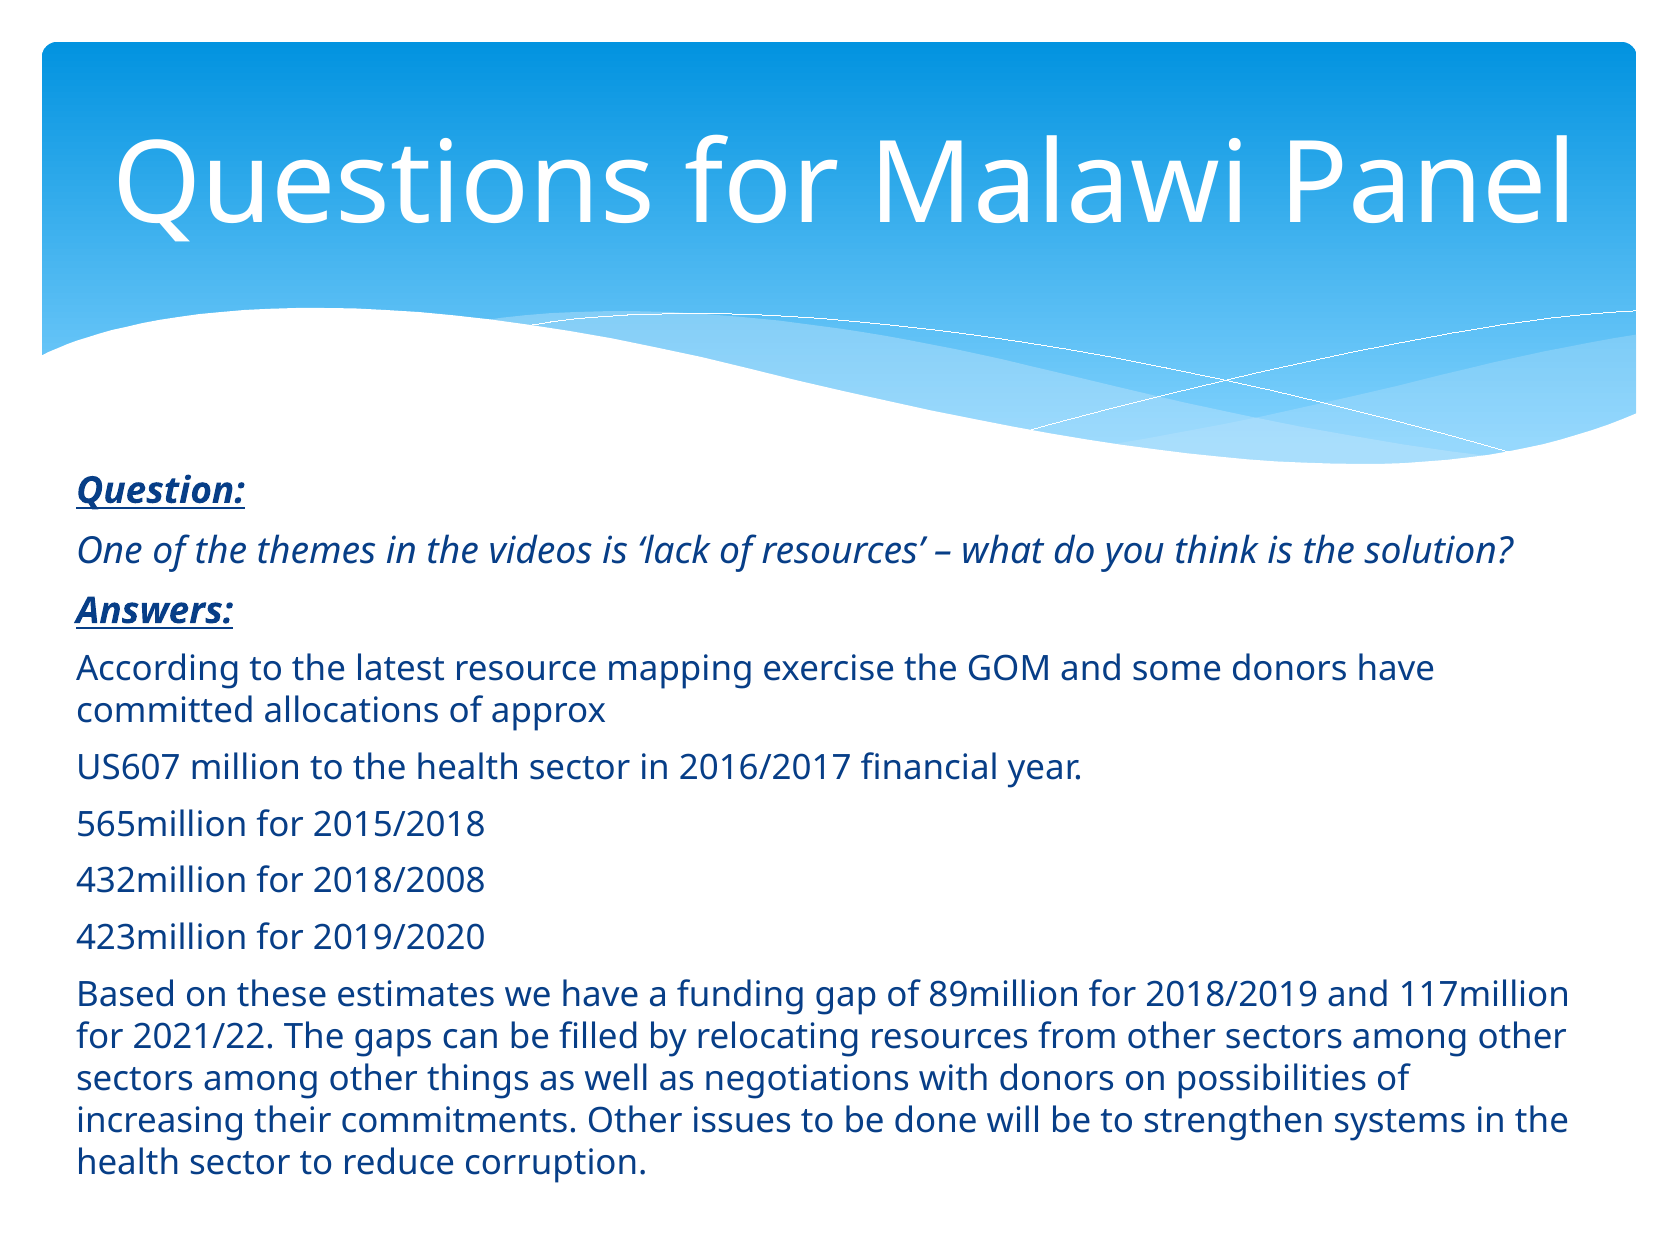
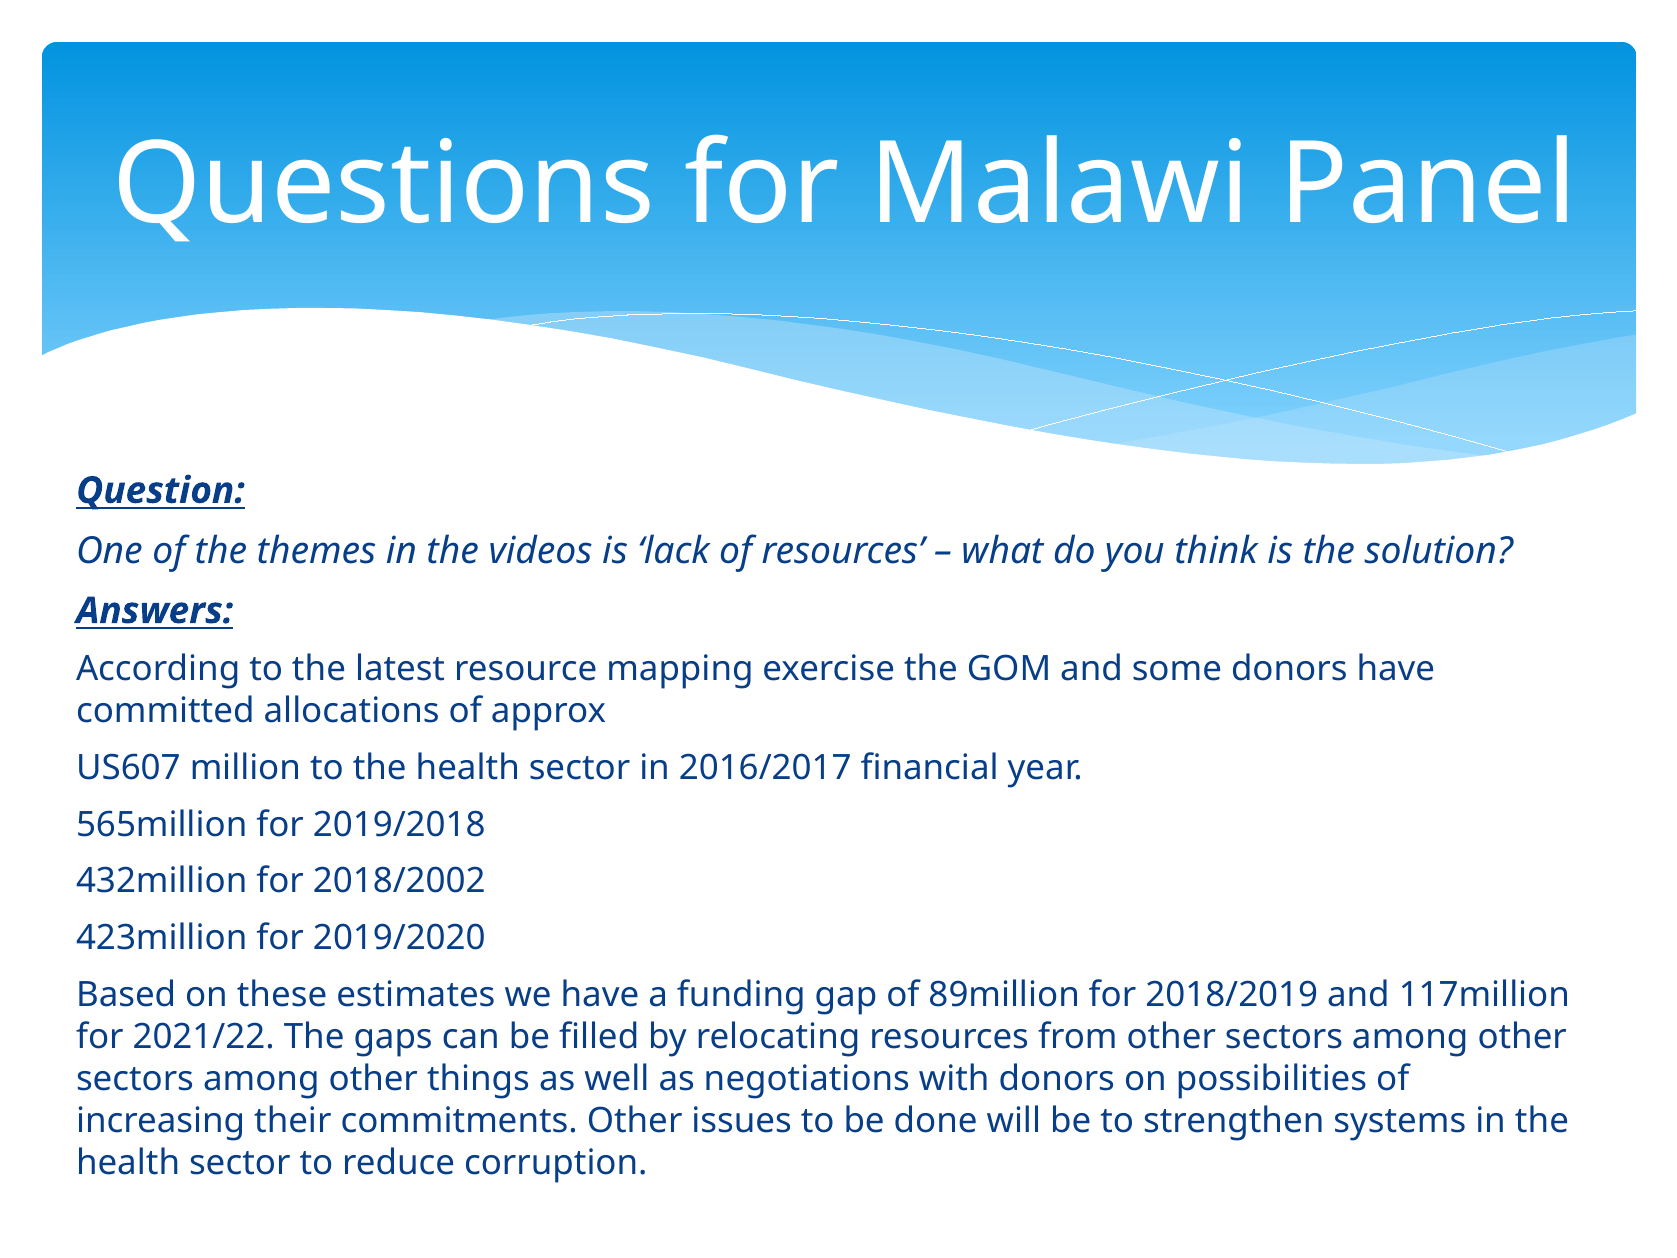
2015/2018: 2015/2018 -> 2019/2018
2018/2008: 2018/2008 -> 2018/2002
